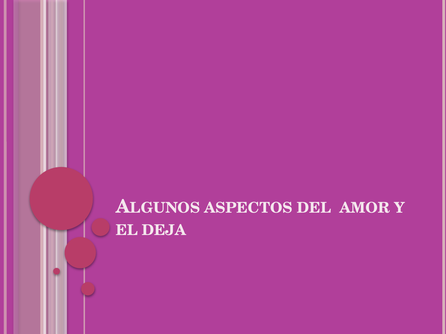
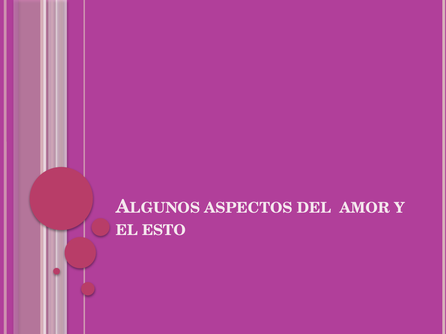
DEJA: DEJA -> ESTO
